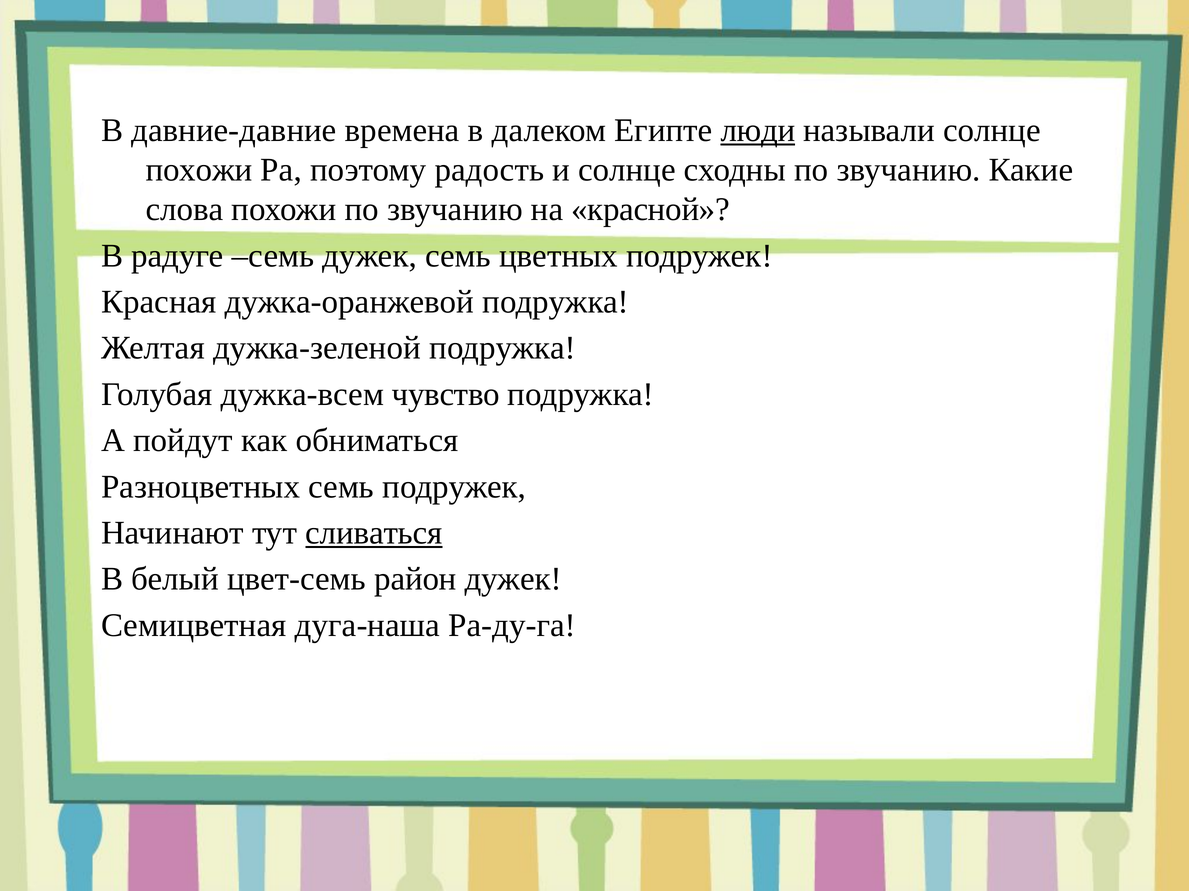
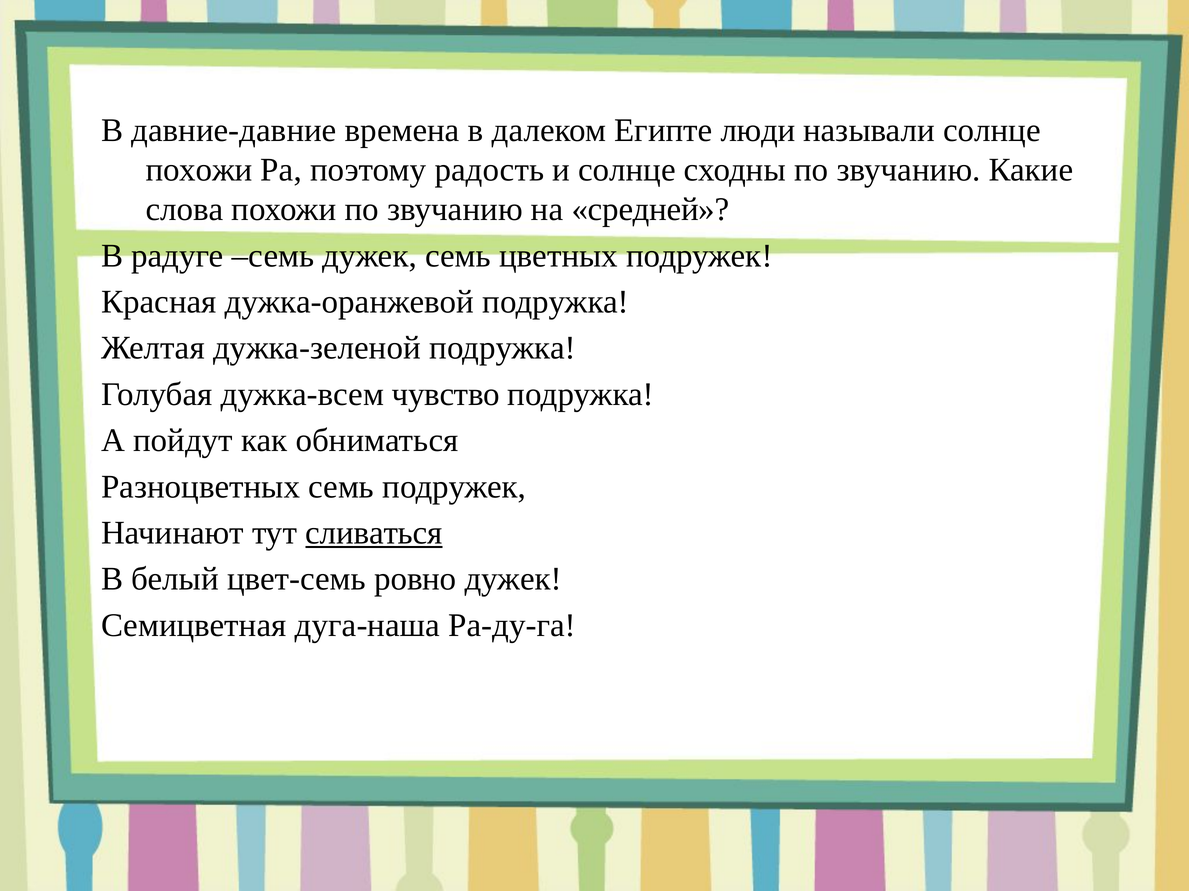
люди underline: present -> none
красной: красной -> средней
район: район -> ровно
